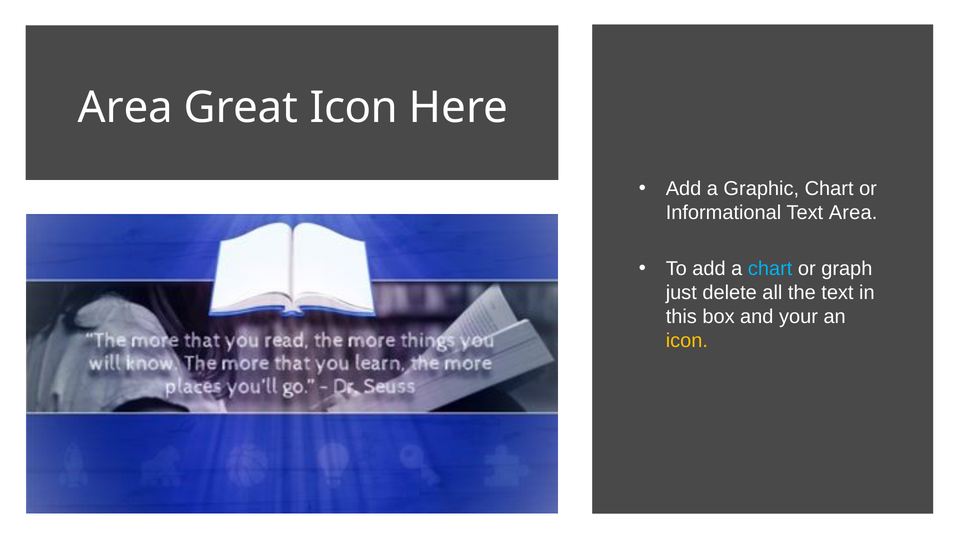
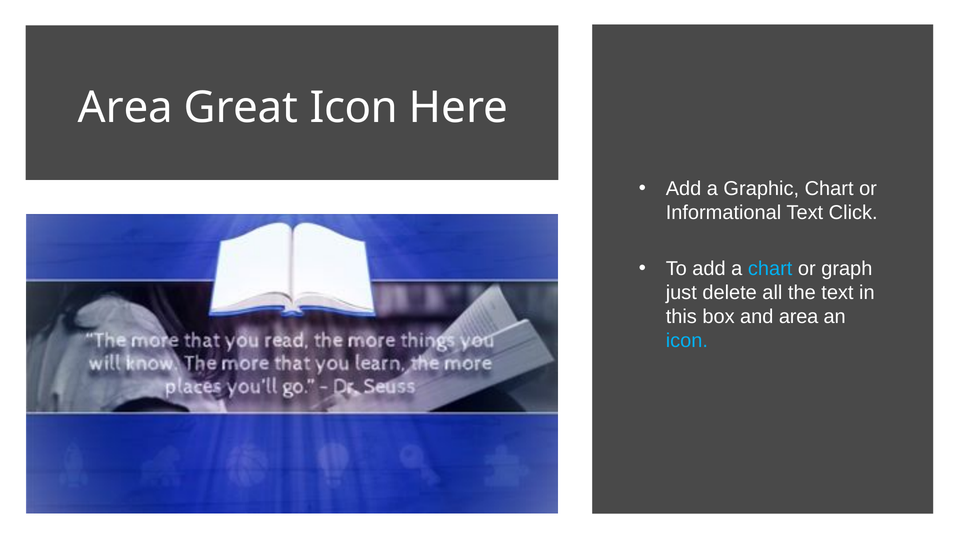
Text Area: Area -> Click
and your: your -> area
icon at (687, 340) colour: yellow -> light blue
